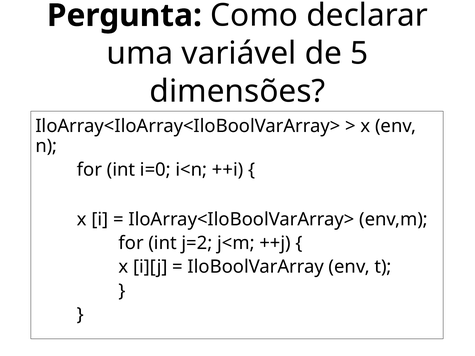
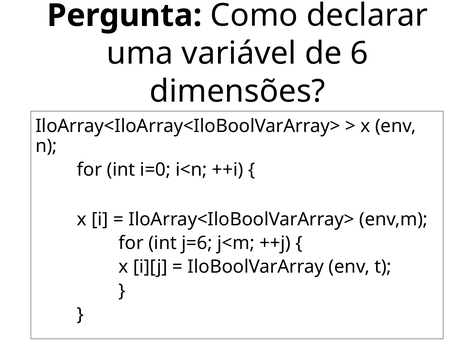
5: 5 -> 6
j=2: j=2 -> j=6
